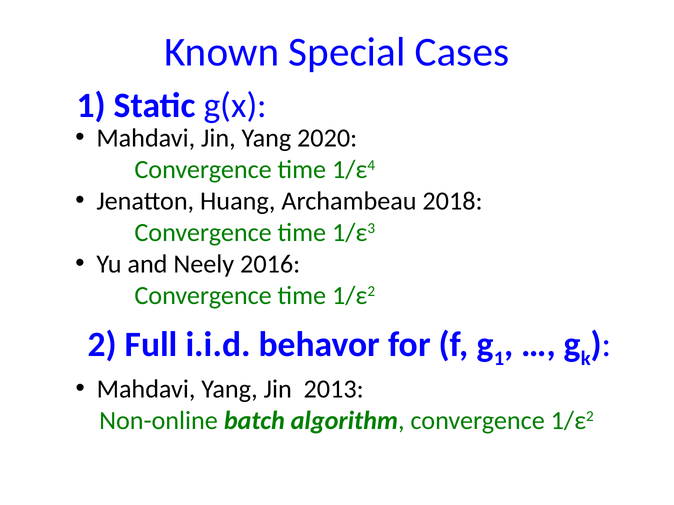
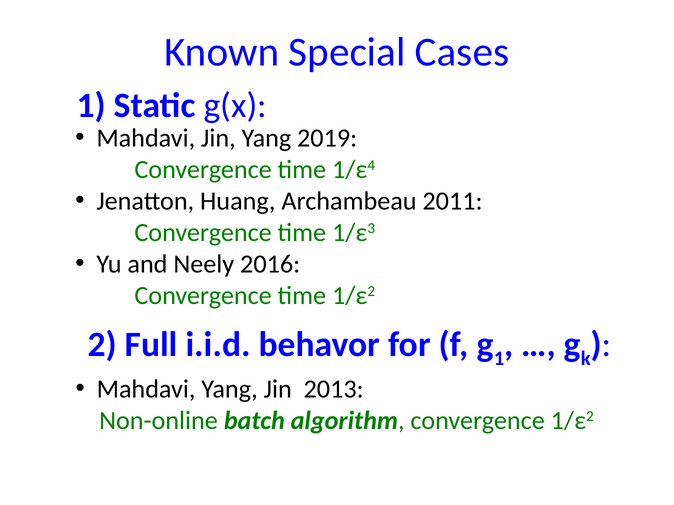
2020: 2020 -> 2019
2018: 2018 -> 2011
